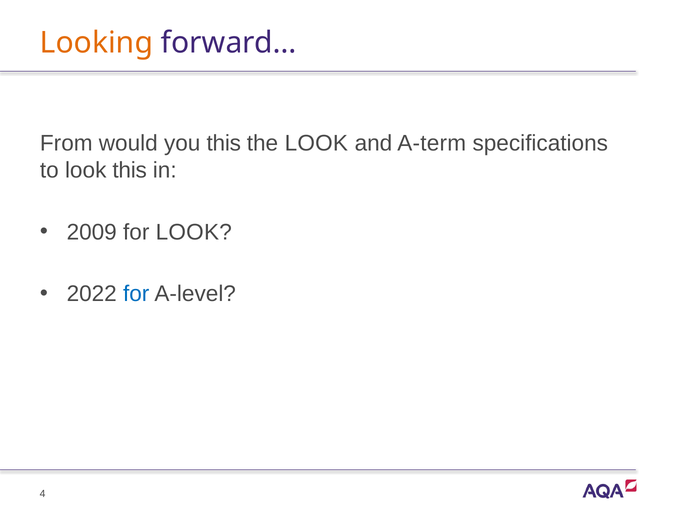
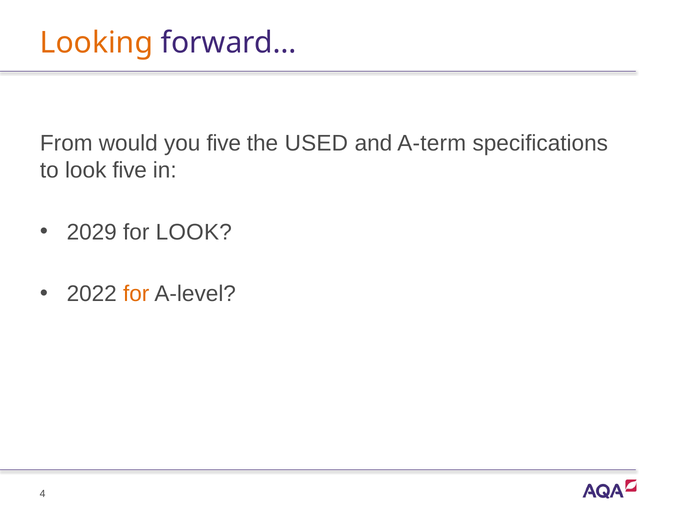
you this: this -> five
the LOOK: LOOK -> USED
look this: this -> five
2009: 2009 -> 2029
for at (136, 294) colour: blue -> orange
